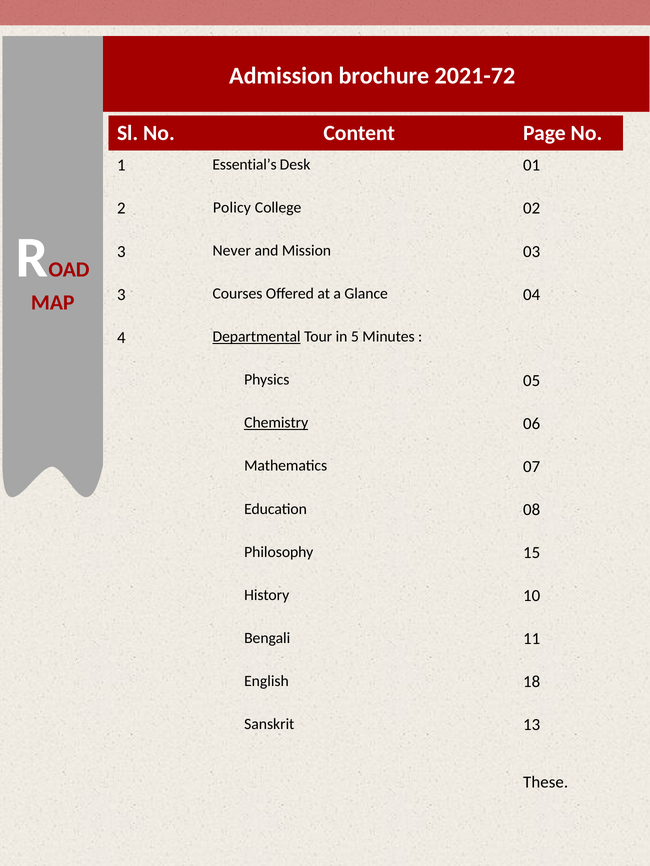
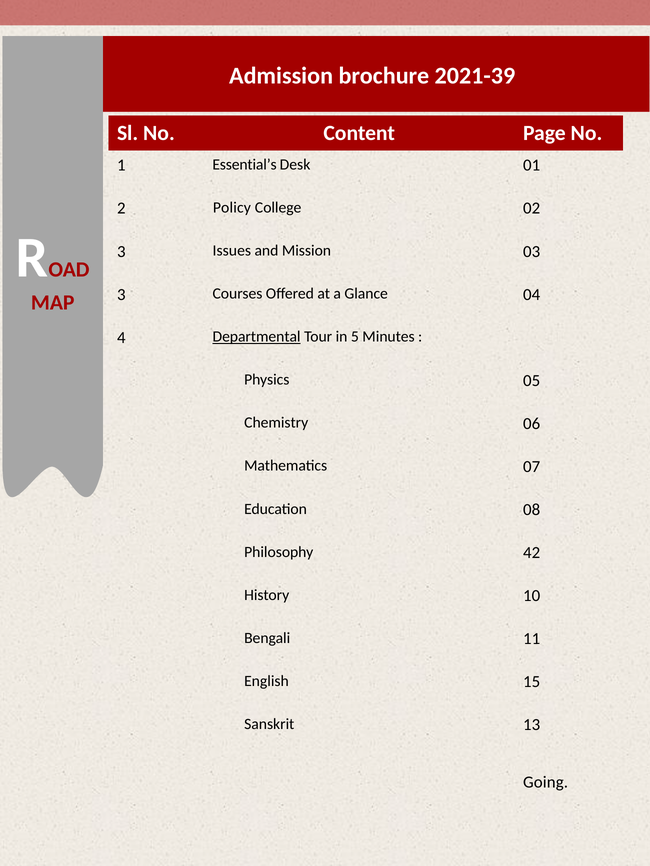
2021-72: 2021-72 -> 2021-39
Never: Never -> Issues
Chemistry underline: present -> none
15: 15 -> 42
18: 18 -> 15
These: These -> Going
